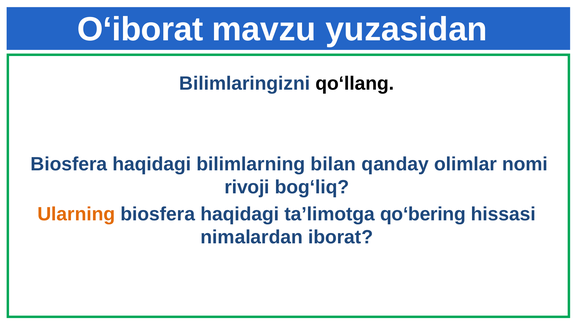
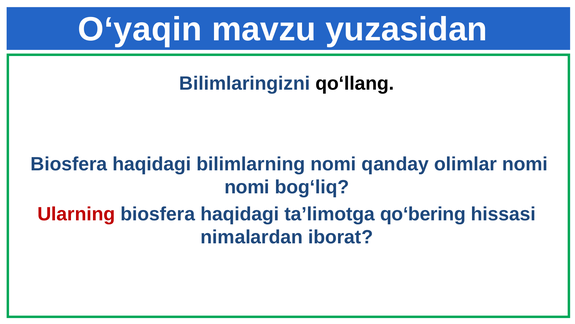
O‘iborat: O‘iborat -> O‘yaqin
bilimlarning bilan: bilan -> nomi
rivoji at (247, 187): rivoji -> nomi
Ularning colour: orange -> red
